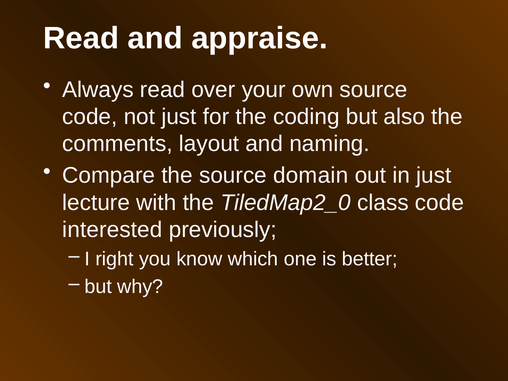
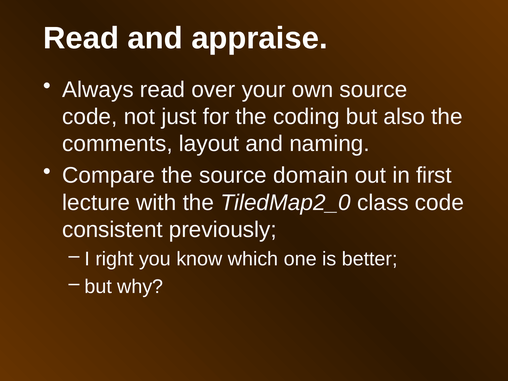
in just: just -> first
interested: interested -> consistent
